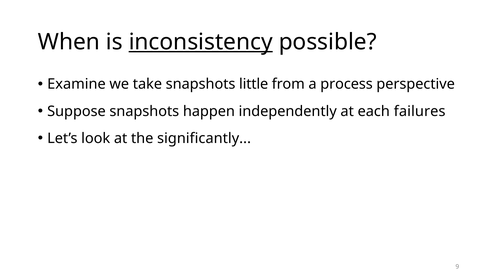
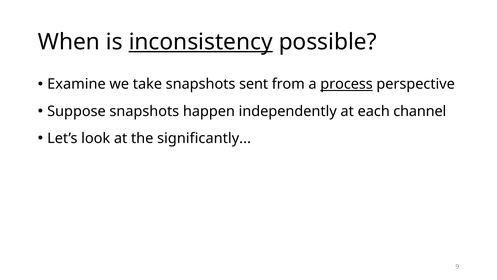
little: little -> sent
process underline: none -> present
failures: failures -> channel
